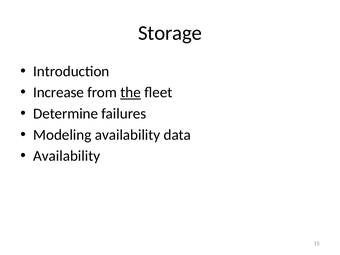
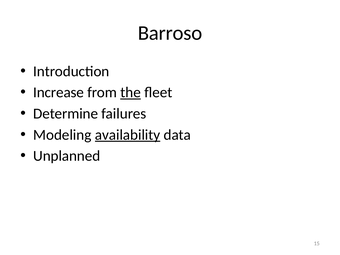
Storage: Storage -> Barroso
availability at (128, 135) underline: none -> present
Availability at (67, 156): Availability -> Unplanned
